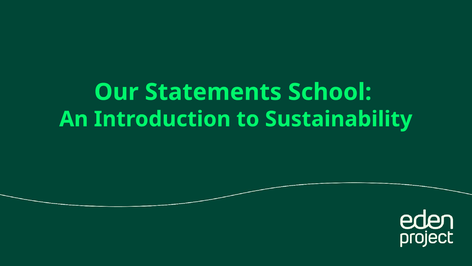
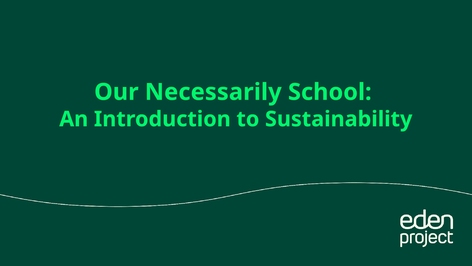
Statements: Statements -> Necessarily
